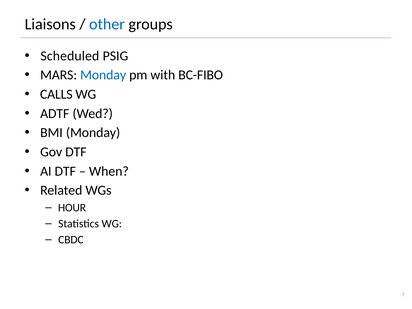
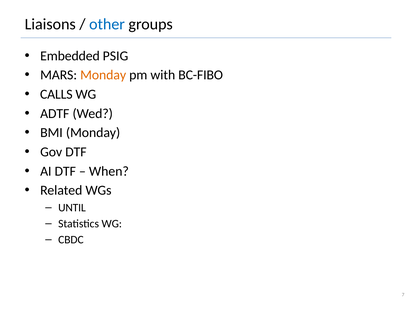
Scheduled: Scheduled -> Embedded
Monday at (103, 75) colour: blue -> orange
HOUR: HOUR -> UNTIL
